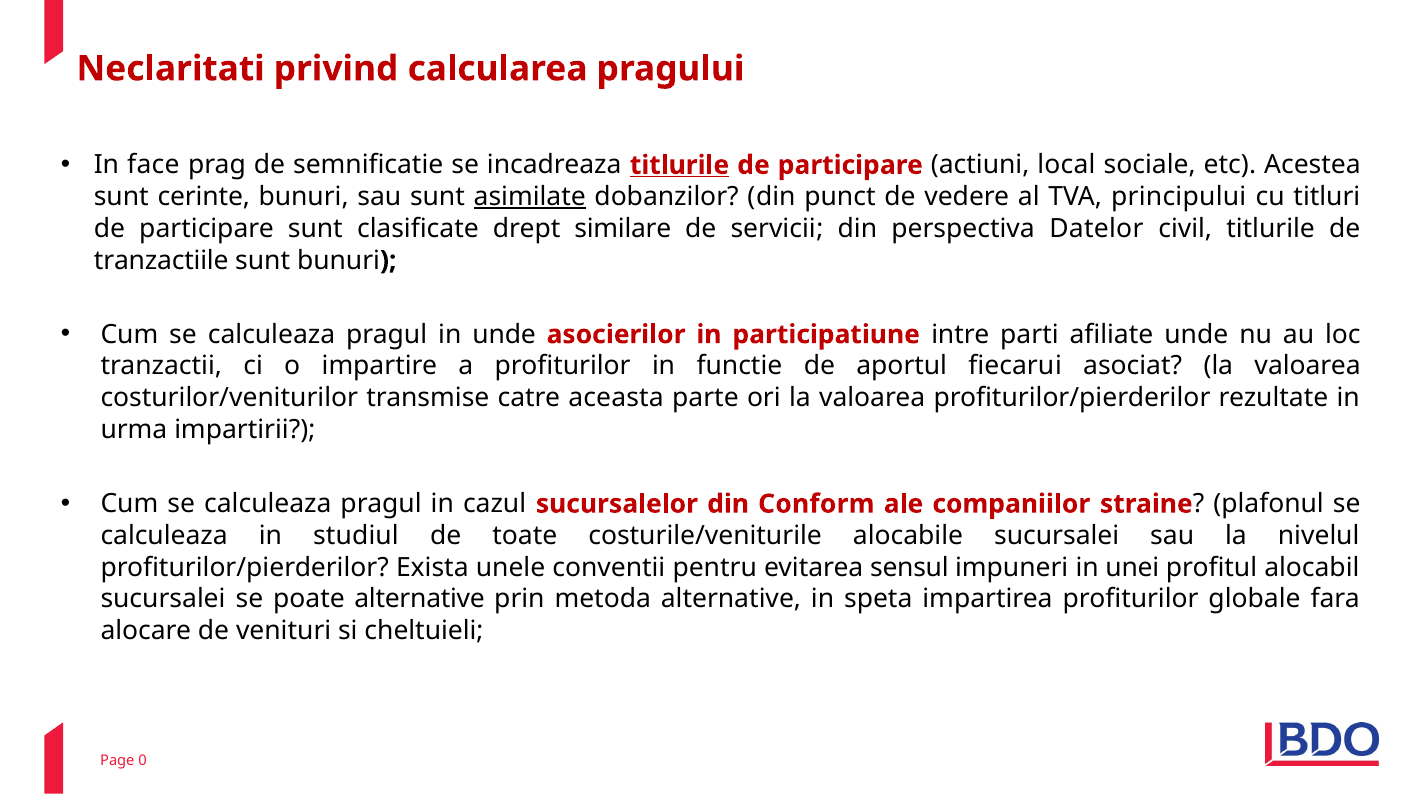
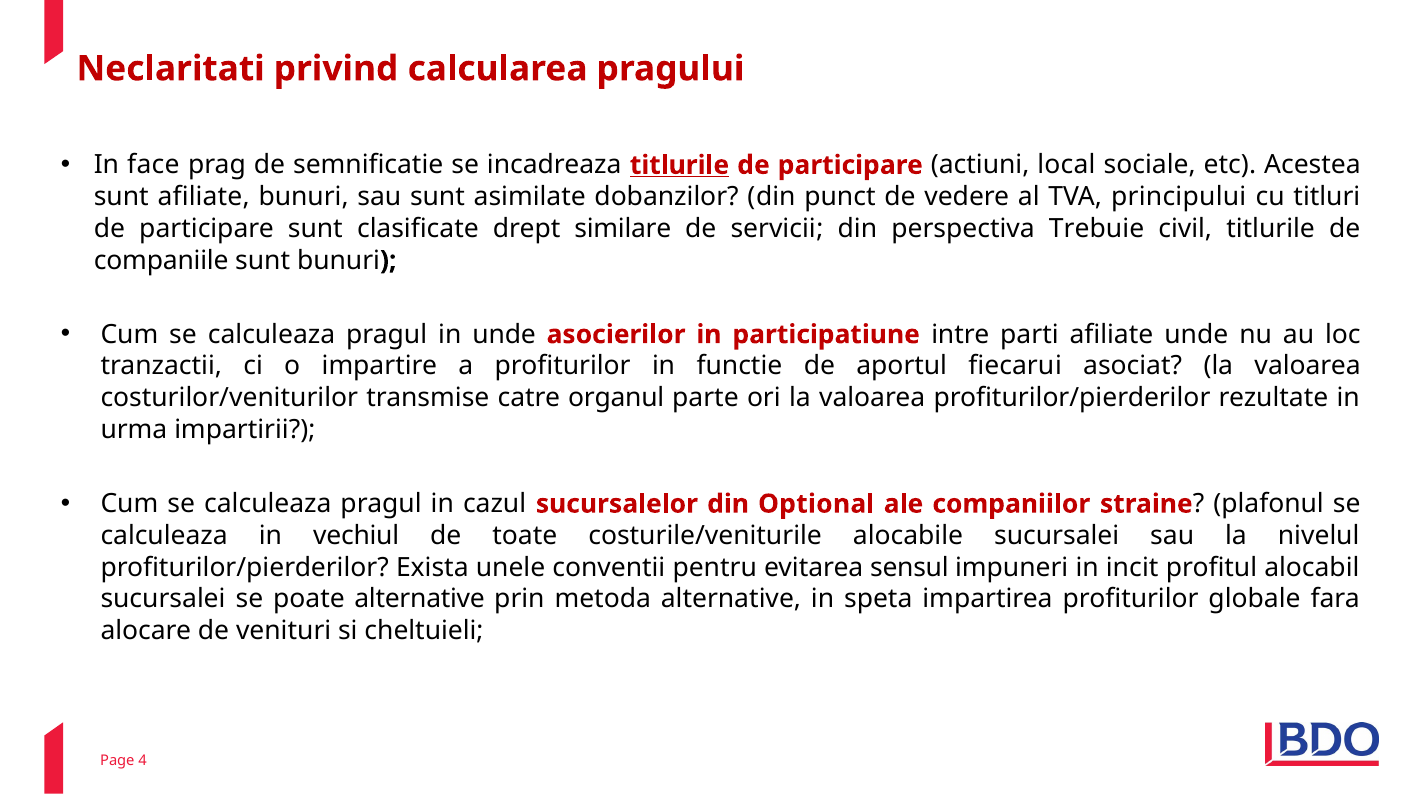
sunt cerinte: cerinte -> afiliate
asimilate underline: present -> none
Datelor: Datelor -> Trebuie
tranzactiile: tranzactiile -> companiile
aceasta: aceasta -> organul
Conform: Conform -> Optional
studiul: studiul -> vechiul
unei: unei -> incit
0: 0 -> 4
